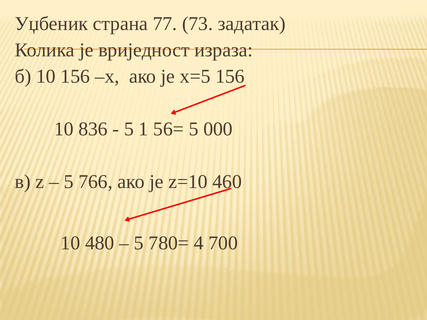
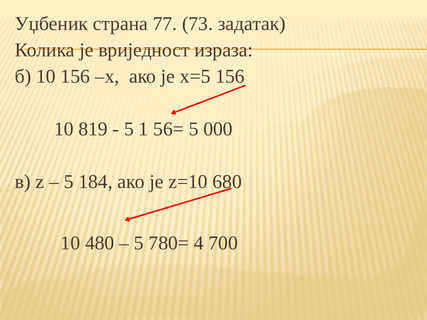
836: 836 -> 819
766: 766 -> 184
460: 460 -> 680
